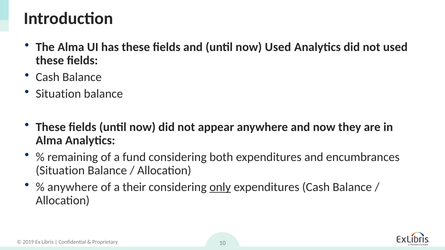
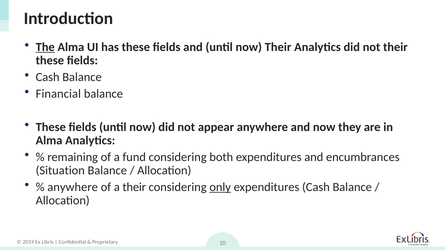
The underline: none -> present
now Used: Used -> Their
not used: used -> their
Situation at (58, 94): Situation -> Financial
